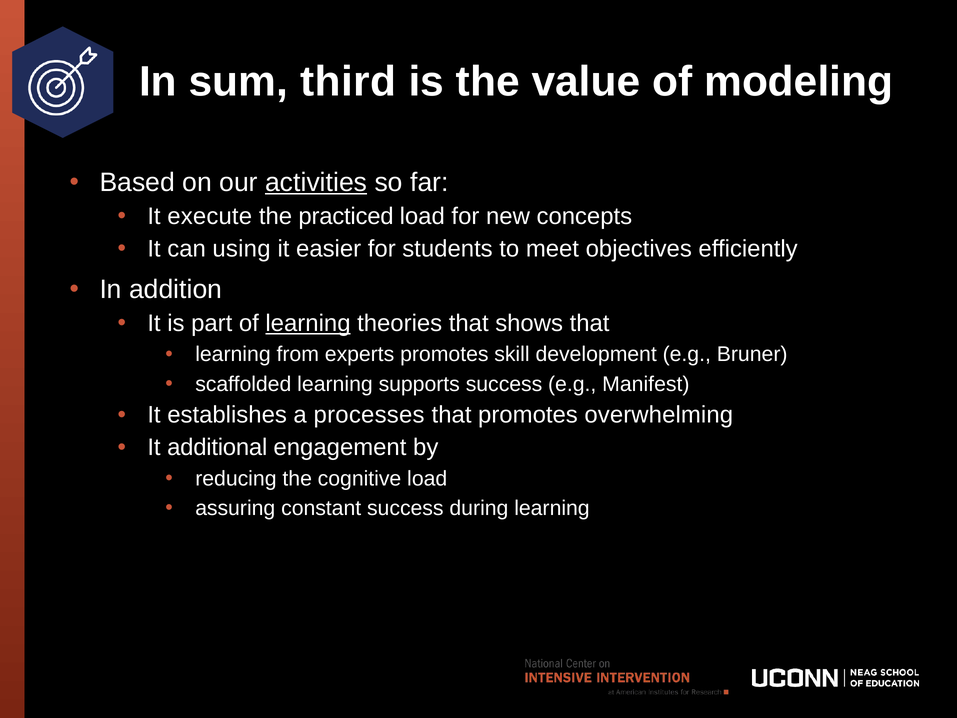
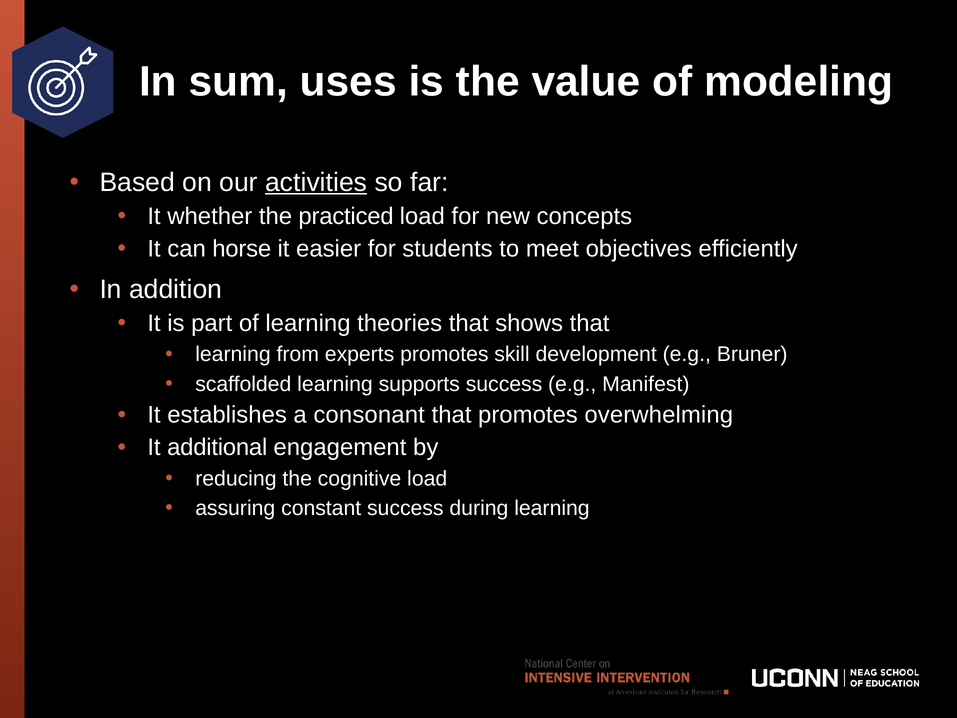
third: third -> uses
execute: execute -> whether
using: using -> horse
learning at (308, 323) underline: present -> none
processes: processes -> consonant
